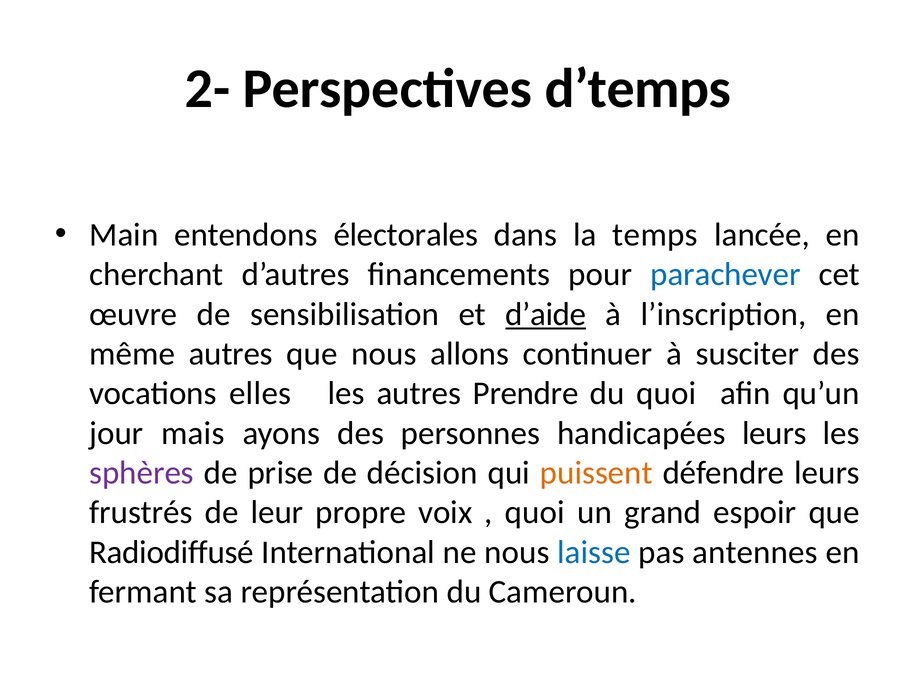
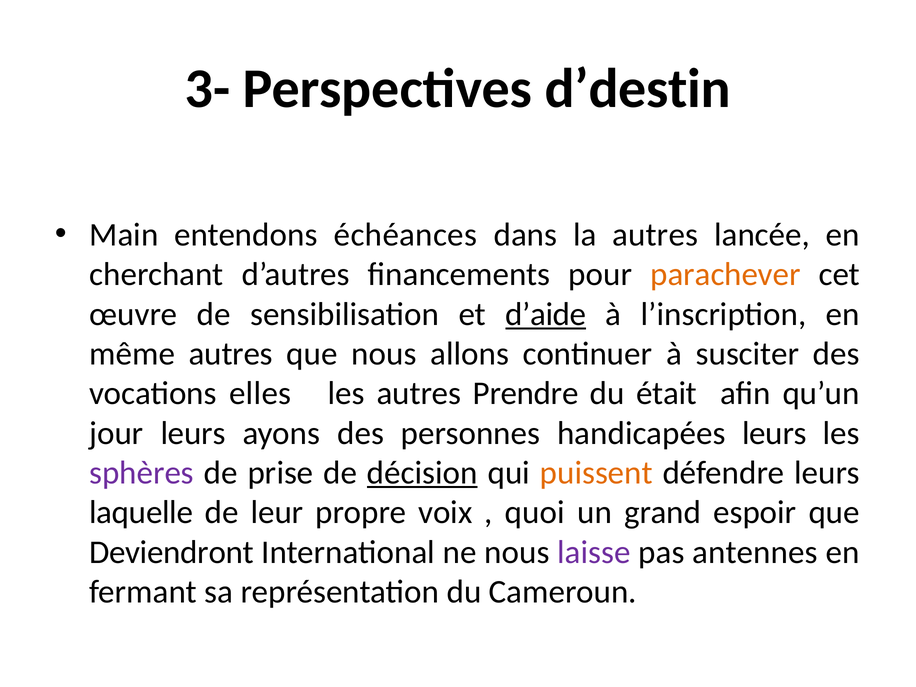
2-: 2- -> 3-
d’temps: d’temps -> d’destin
électorales: électorales -> échéances
la temps: temps -> autres
parachever colour: blue -> orange
du quoi: quoi -> était
jour mais: mais -> leurs
décision underline: none -> present
frustrés: frustrés -> laquelle
Radiodiffusé: Radiodiffusé -> Deviendront
laisse colour: blue -> purple
